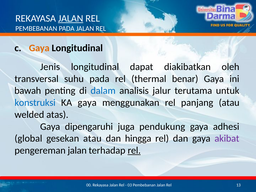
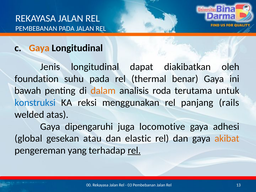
JALAN at (71, 18) underline: present -> none
transversal: transversal -> foundation
dalam colour: blue -> orange
jalur: jalur -> roda
KA gaya: gaya -> reksi
panjang atau: atau -> rails
pendukung: pendukung -> locomotive
hingga: hingga -> elastic
akibat colour: purple -> orange
pengereman jalan: jalan -> yang
